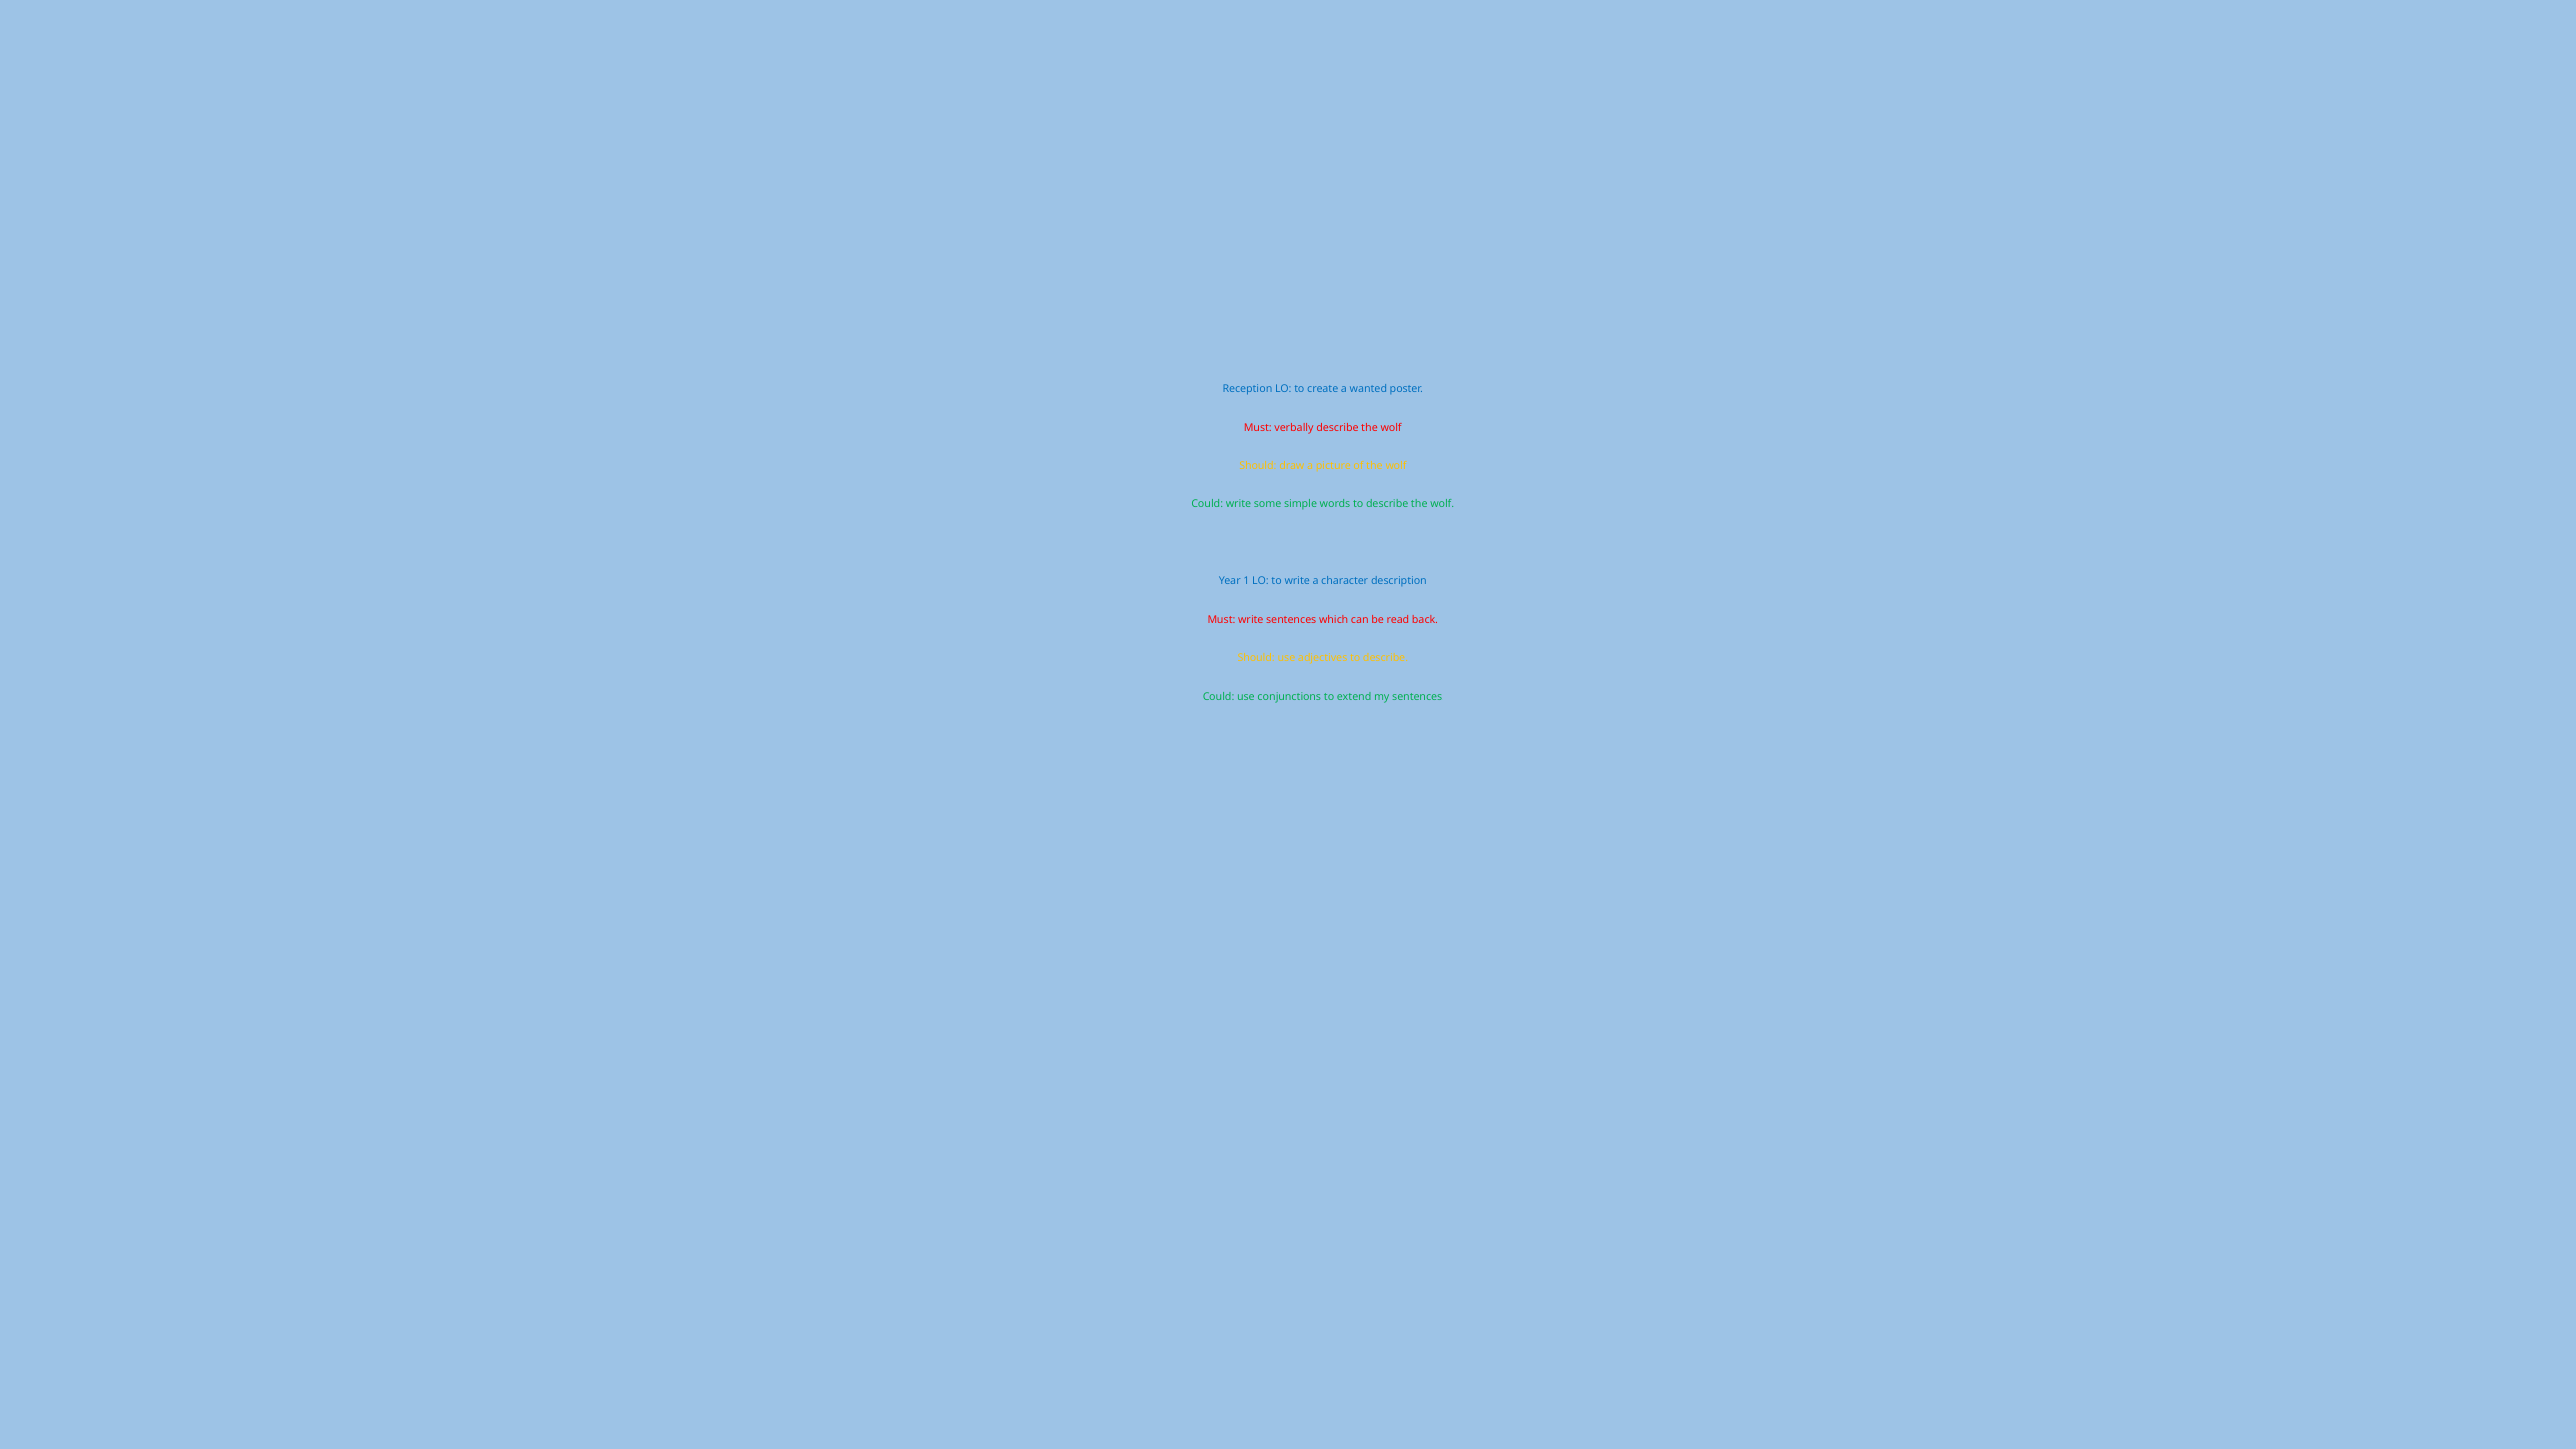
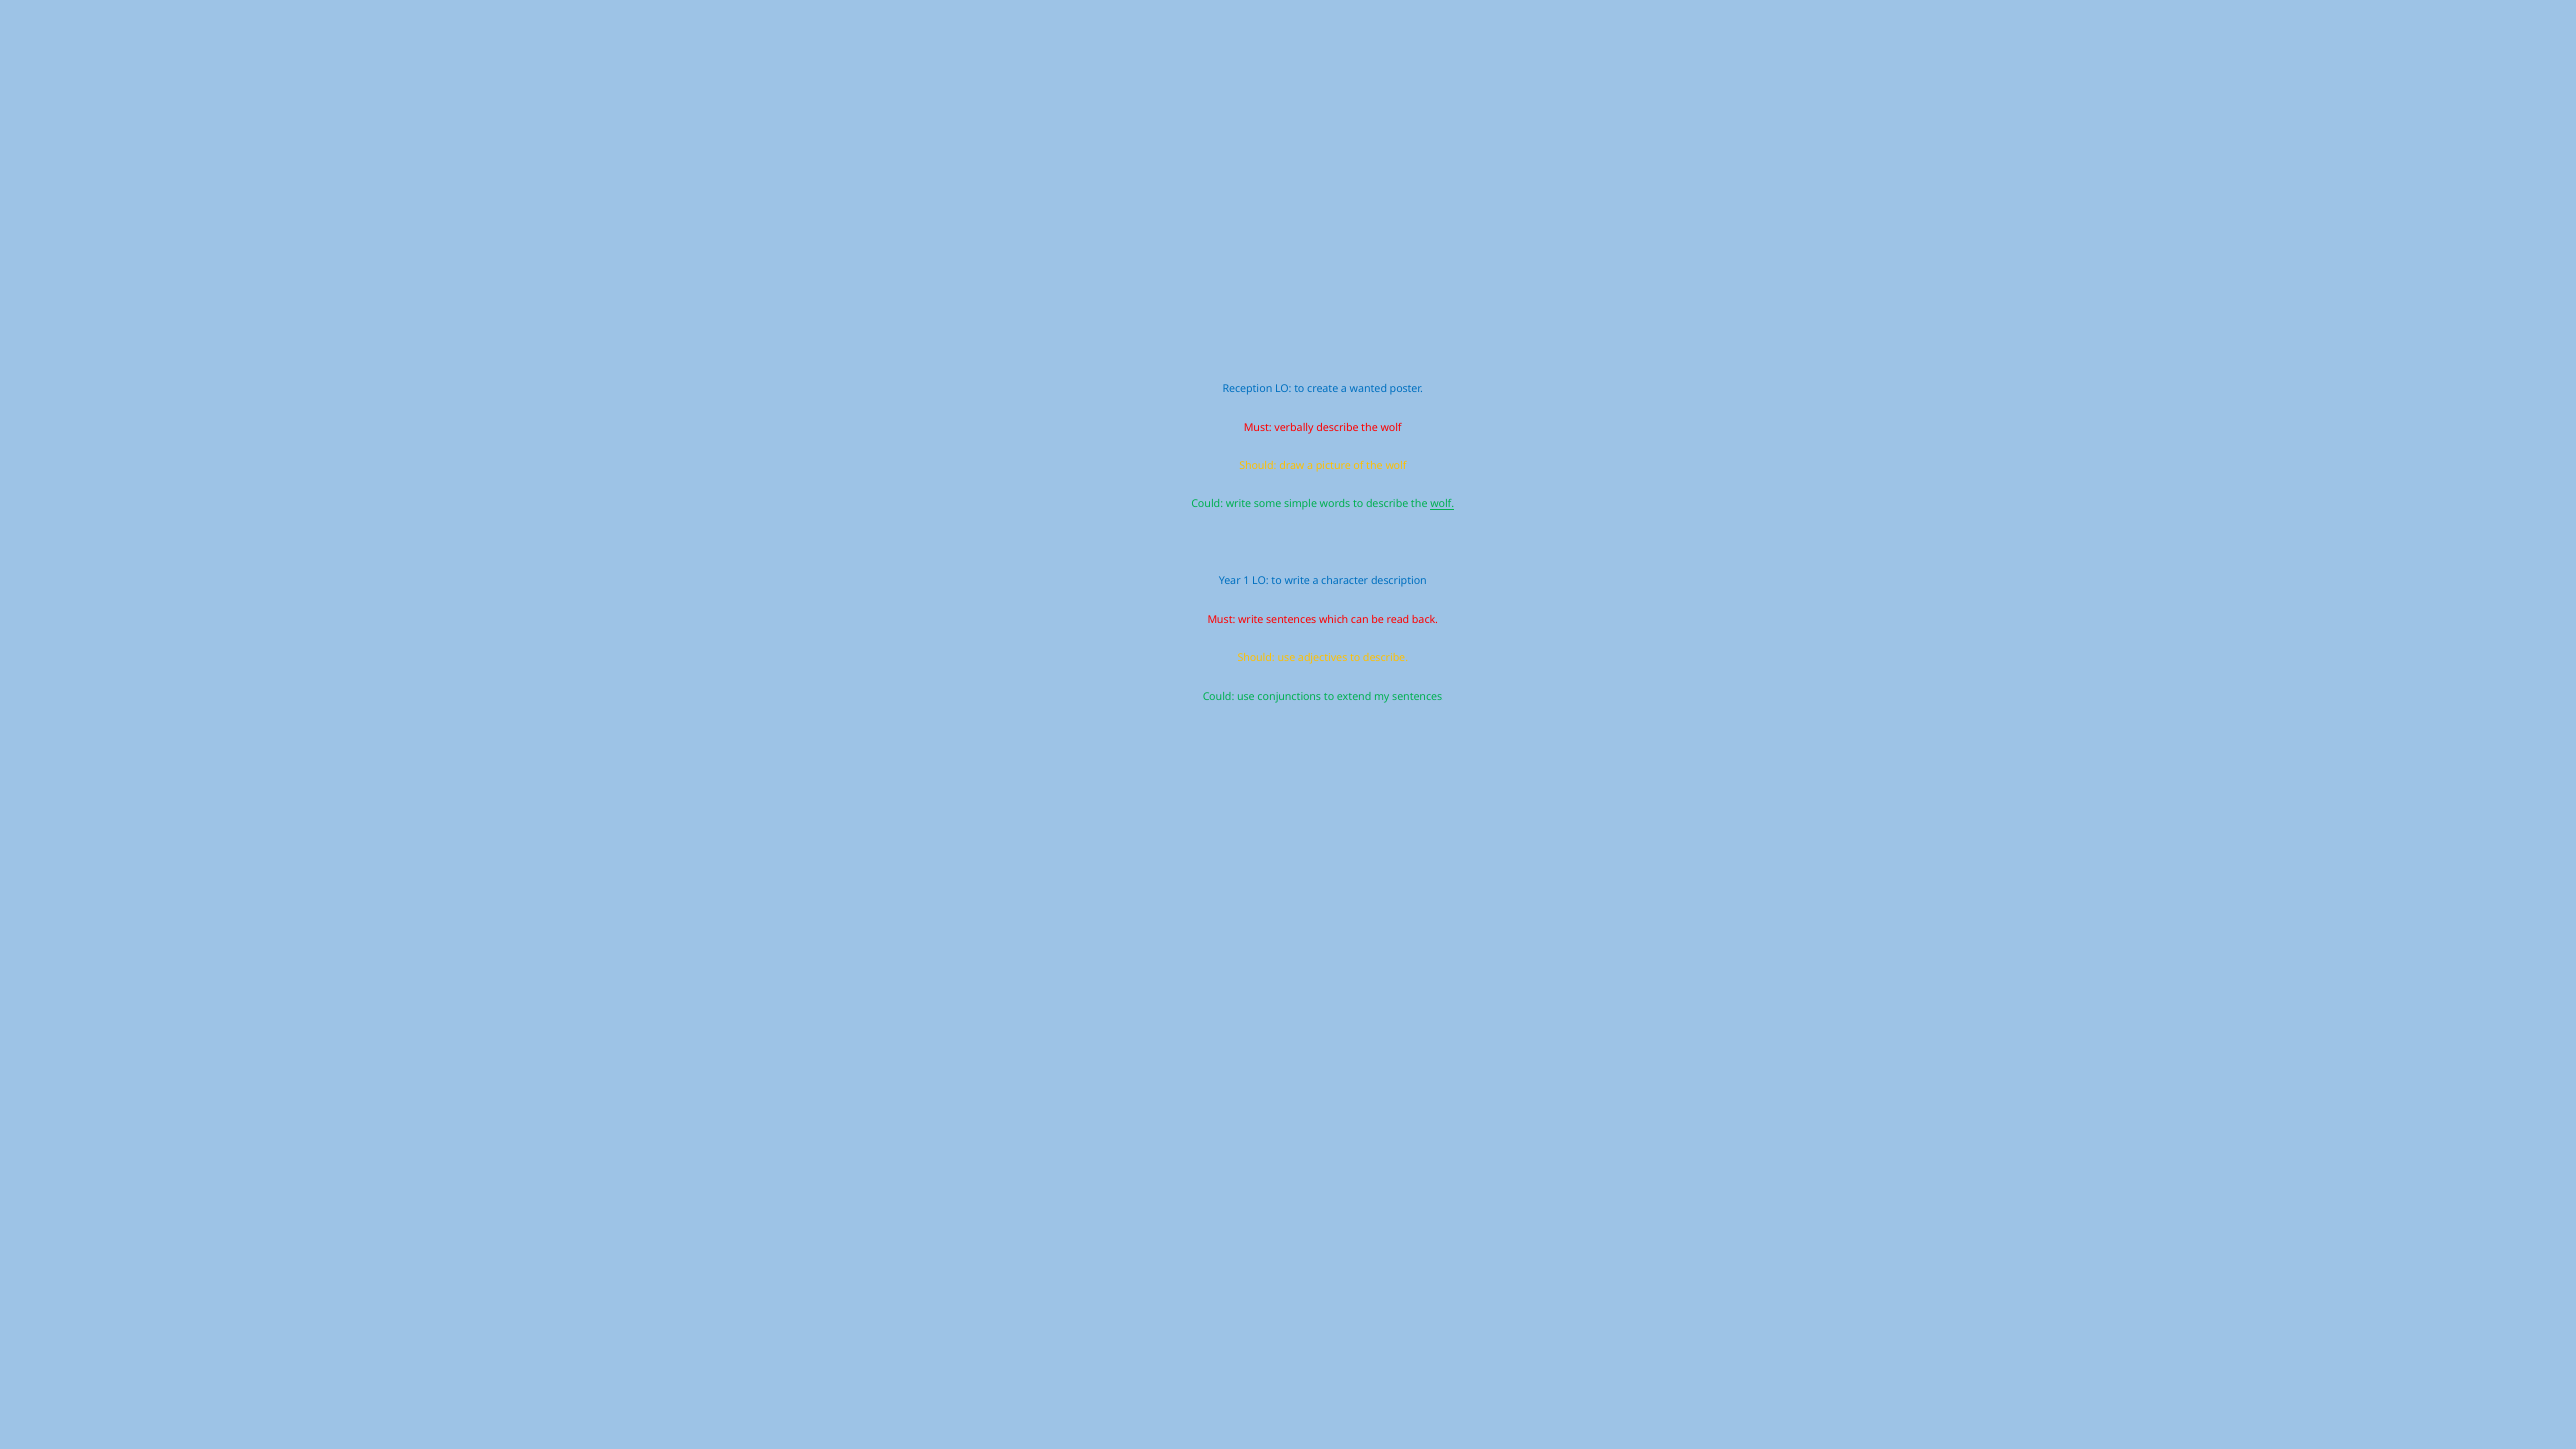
wolf at (1442, 504) underline: none -> present
